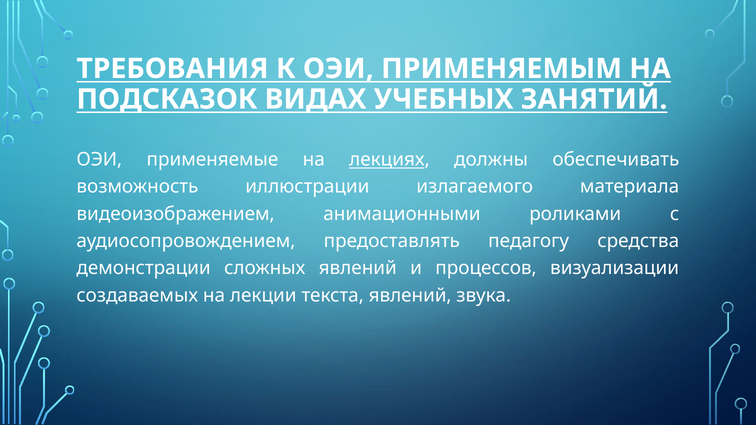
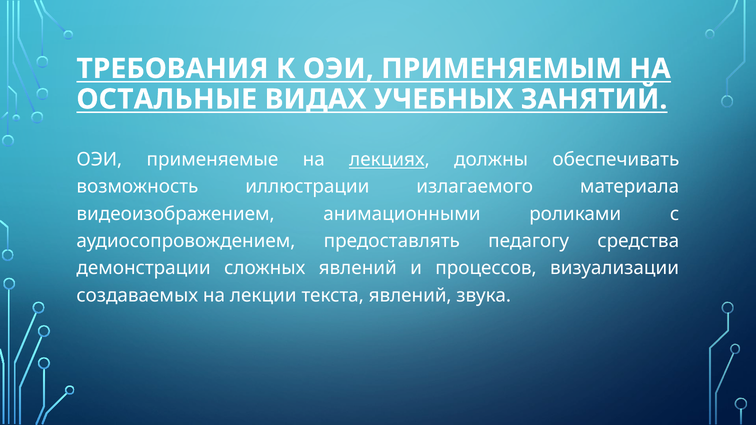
ПОДСКАЗОК: ПОДСКАЗОК -> ОСТАЛЬНЫЕ
